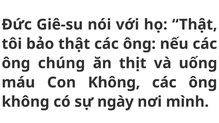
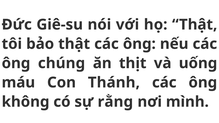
Con Không: Không -> Thánh
ngày: ngày -> rằng
